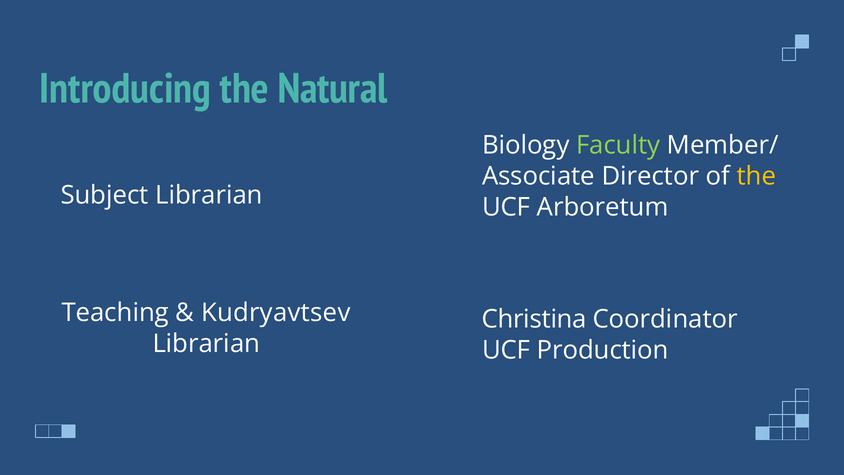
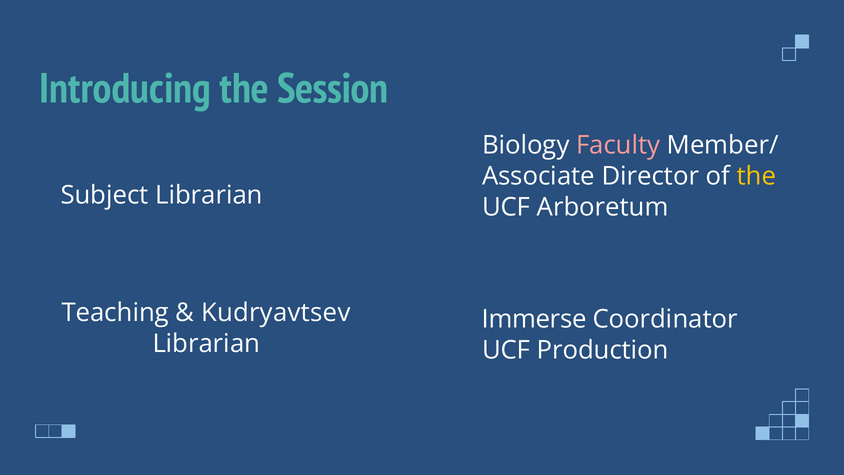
Natural: Natural -> Session
Faculty colour: light green -> pink
Christina: Christina -> Immerse
